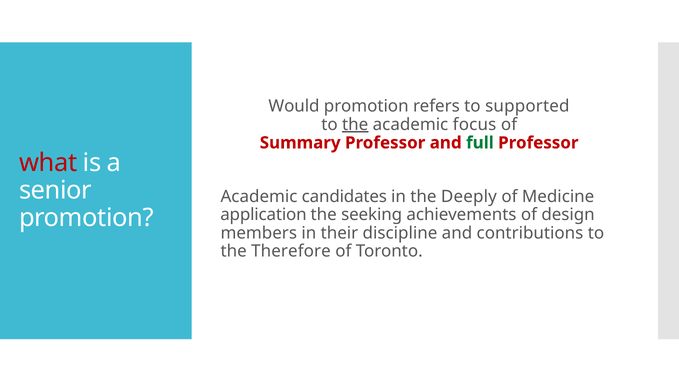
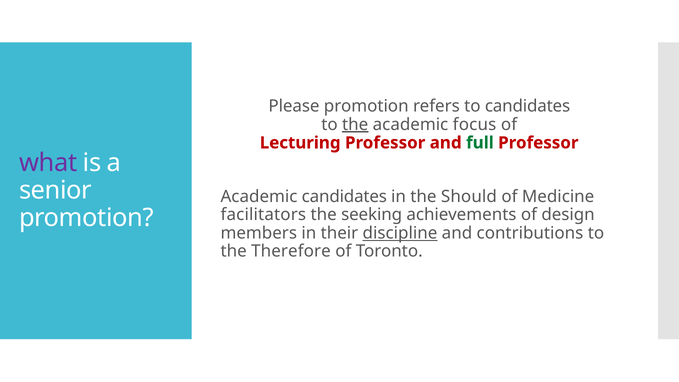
Would: Would -> Please
to supported: supported -> candidates
Summary: Summary -> Lecturing
what colour: red -> purple
Deeply: Deeply -> Should
application: application -> facilitators
discipline underline: none -> present
